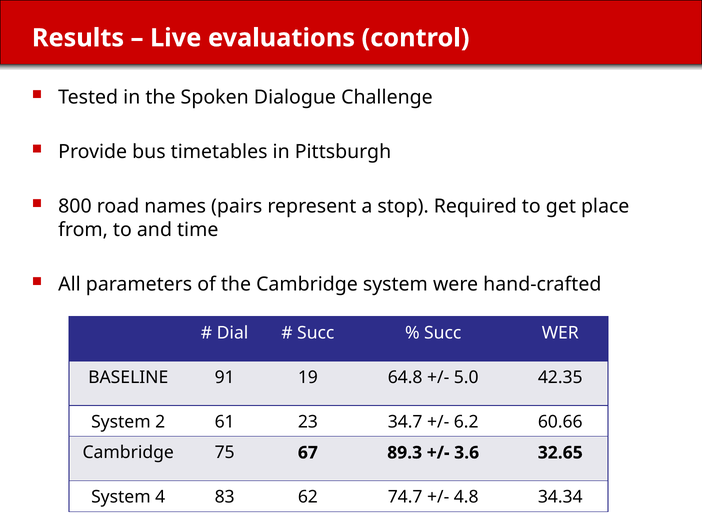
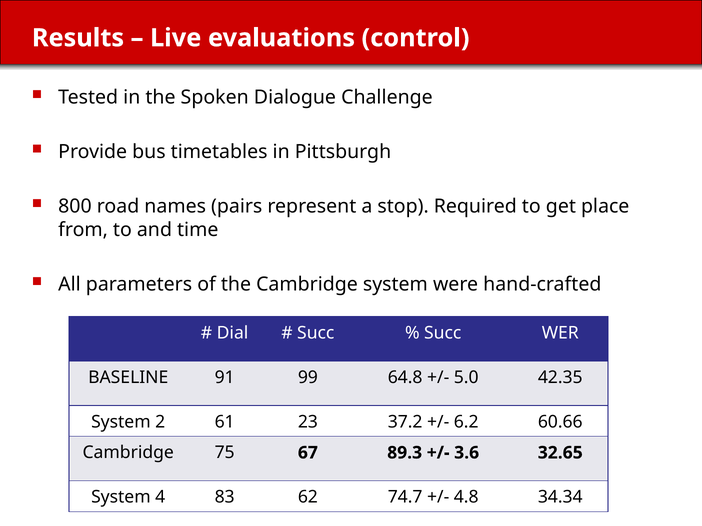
19: 19 -> 99
34.7: 34.7 -> 37.2
